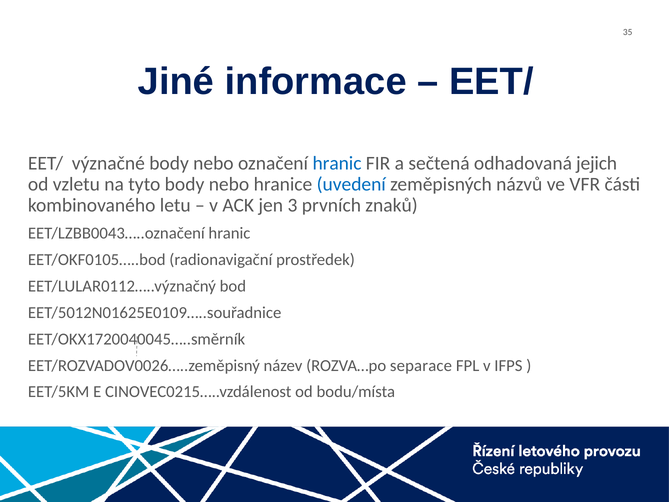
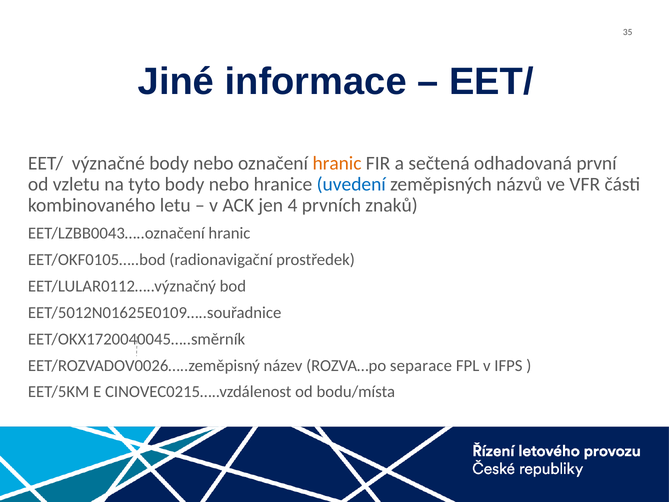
hranic at (337, 163) colour: blue -> orange
jejich: jejich -> první
3: 3 -> 4
